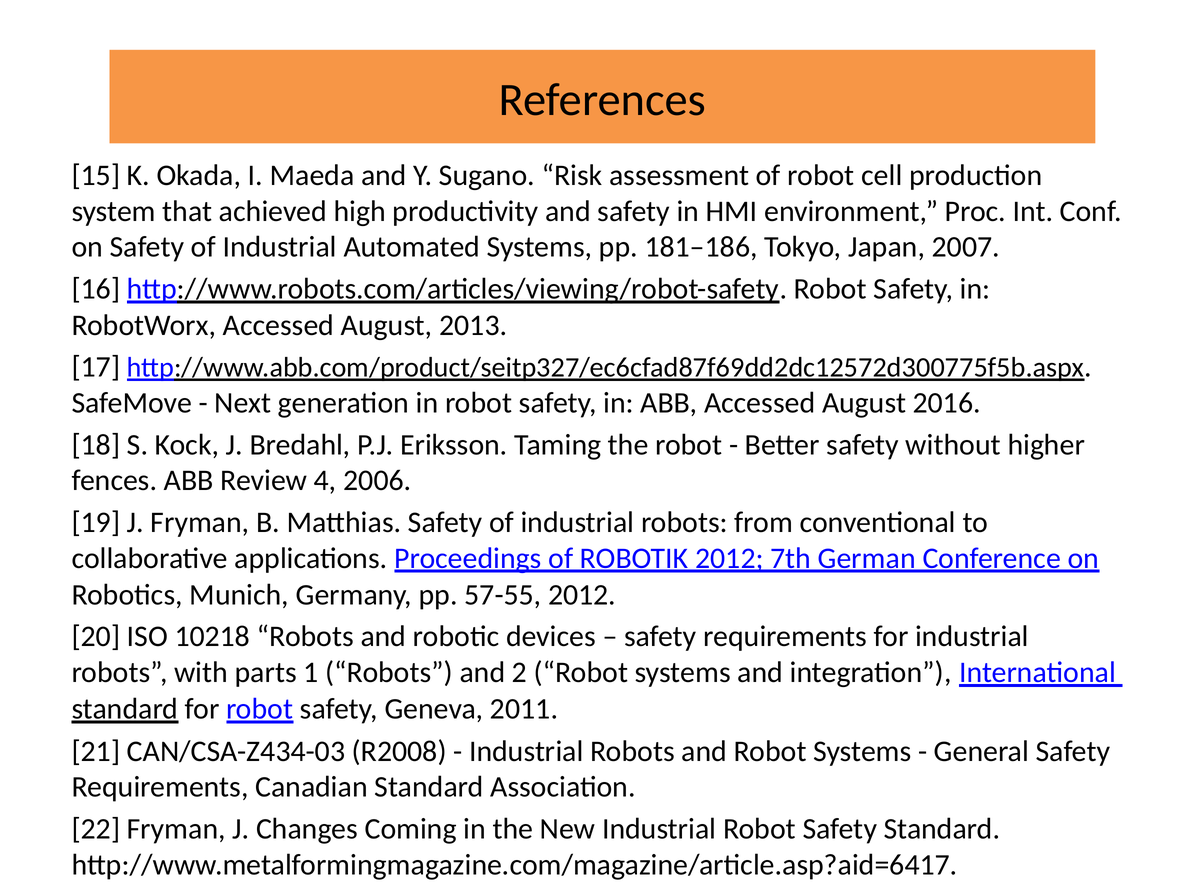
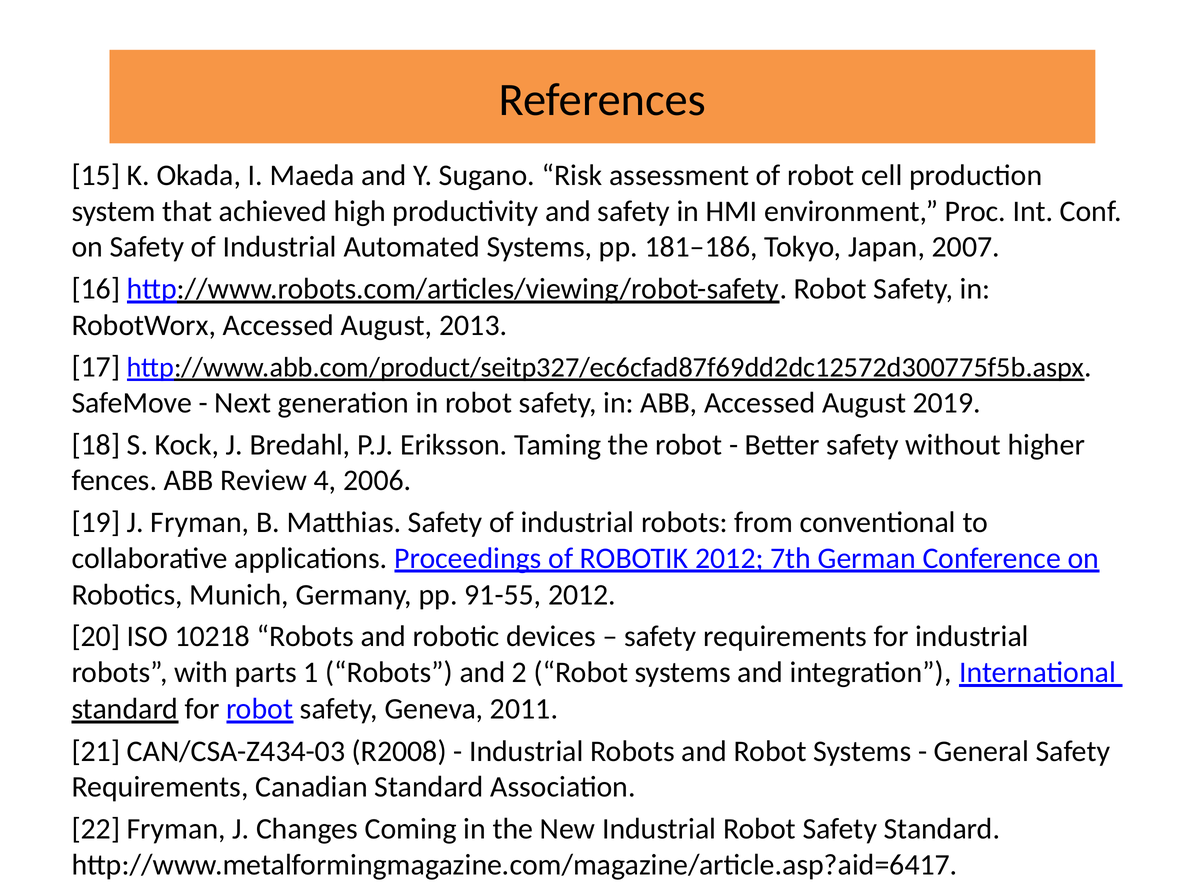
2016: 2016 -> 2019
57-55: 57-55 -> 91-55
